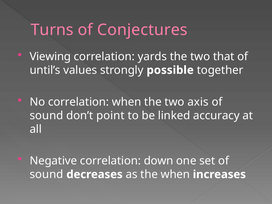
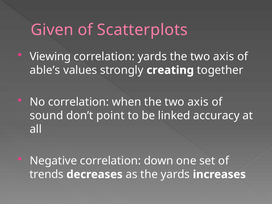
Turns: Turns -> Given
Conjectures: Conjectures -> Scatterplots
that at (224, 57): that -> axis
until’s: until’s -> able’s
possible: possible -> creating
sound at (46, 174): sound -> trends
the when: when -> yards
